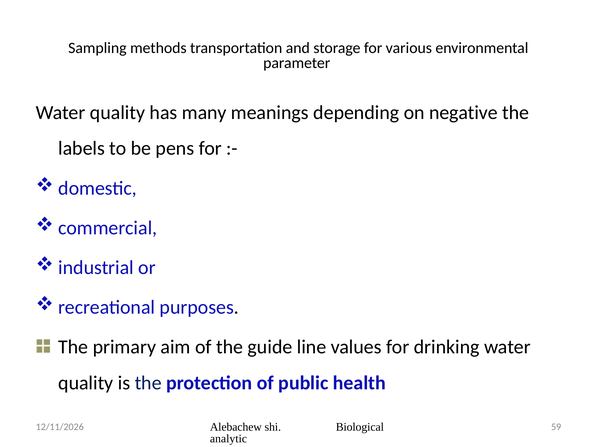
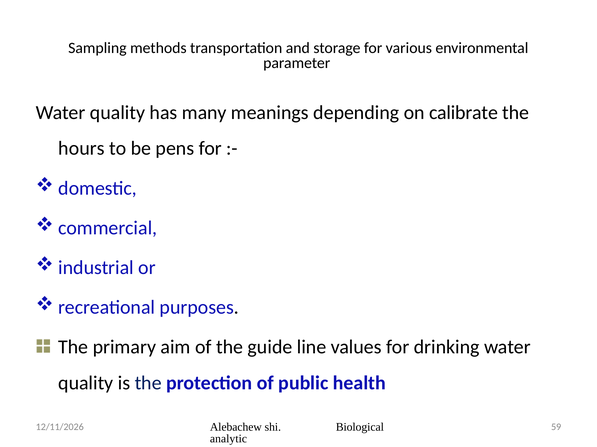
negative: negative -> calibrate
labels: labels -> hours
